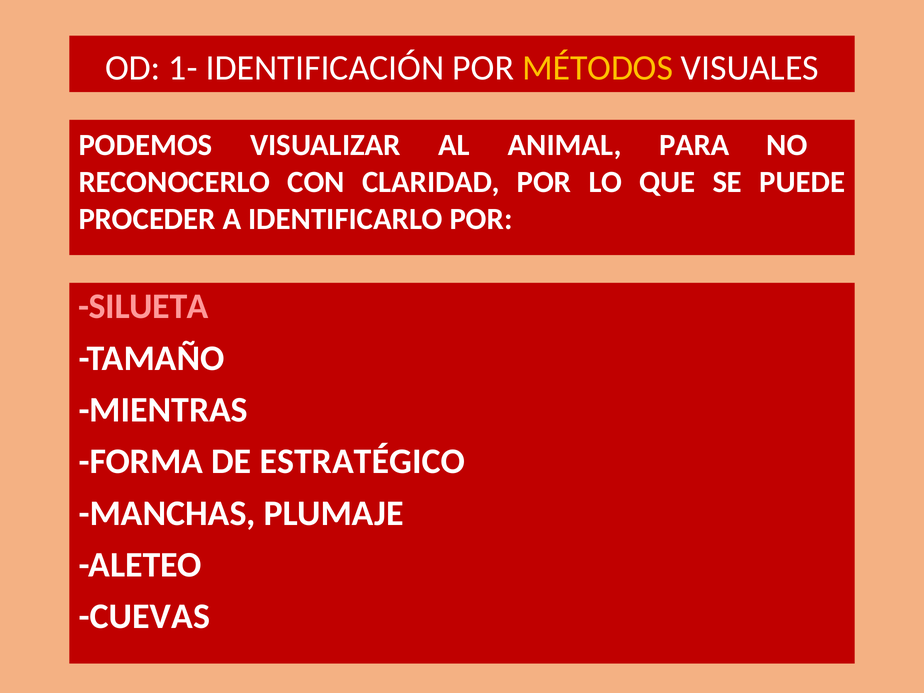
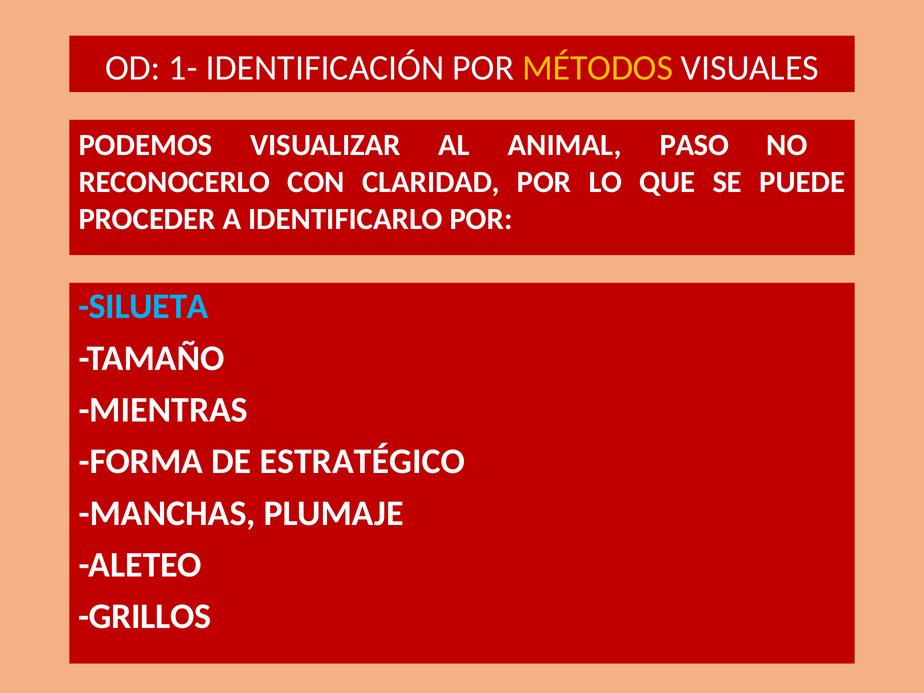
PARA: PARA -> PASO
SILUETA colour: pink -> light blue
CUEVAS: CUEVAS -> GRILLOS
